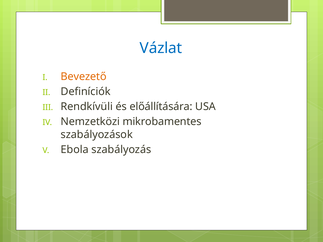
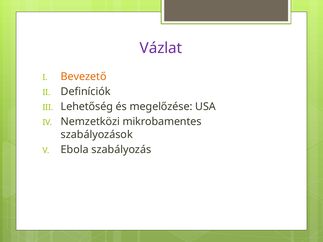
Vázlat colour: blue -> purple
Rendkívüli: Rendkívüli -> Lehetőség
előállítására: előállítására -> megelőzése
